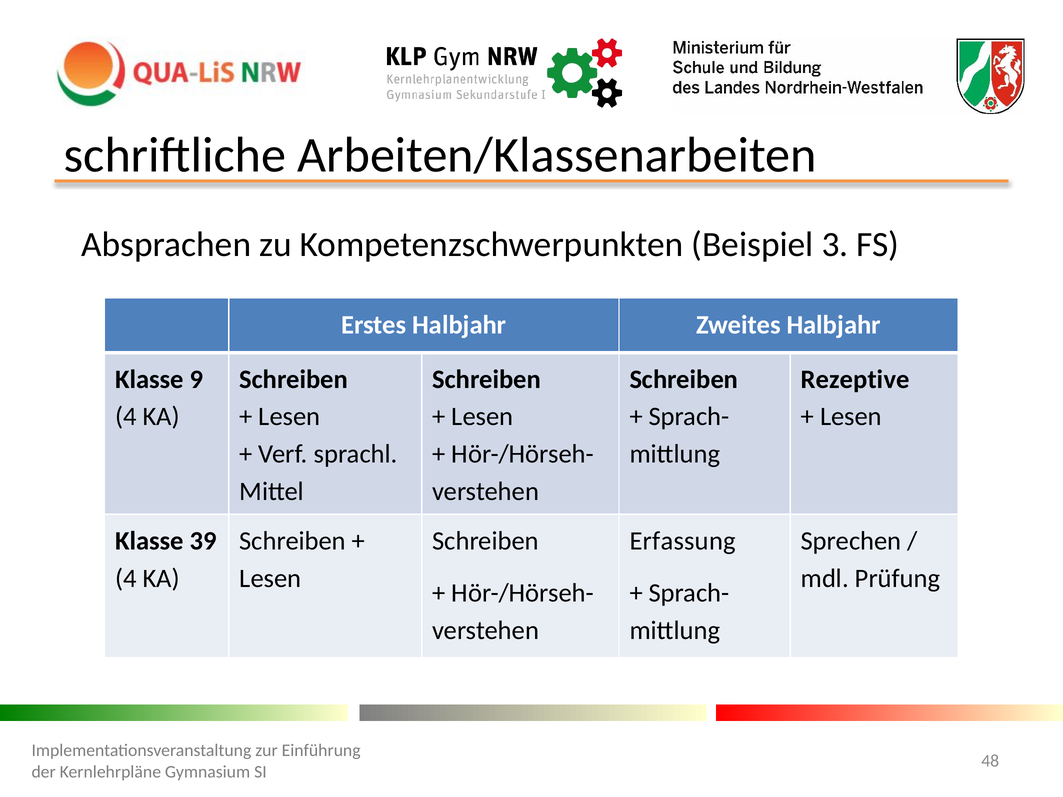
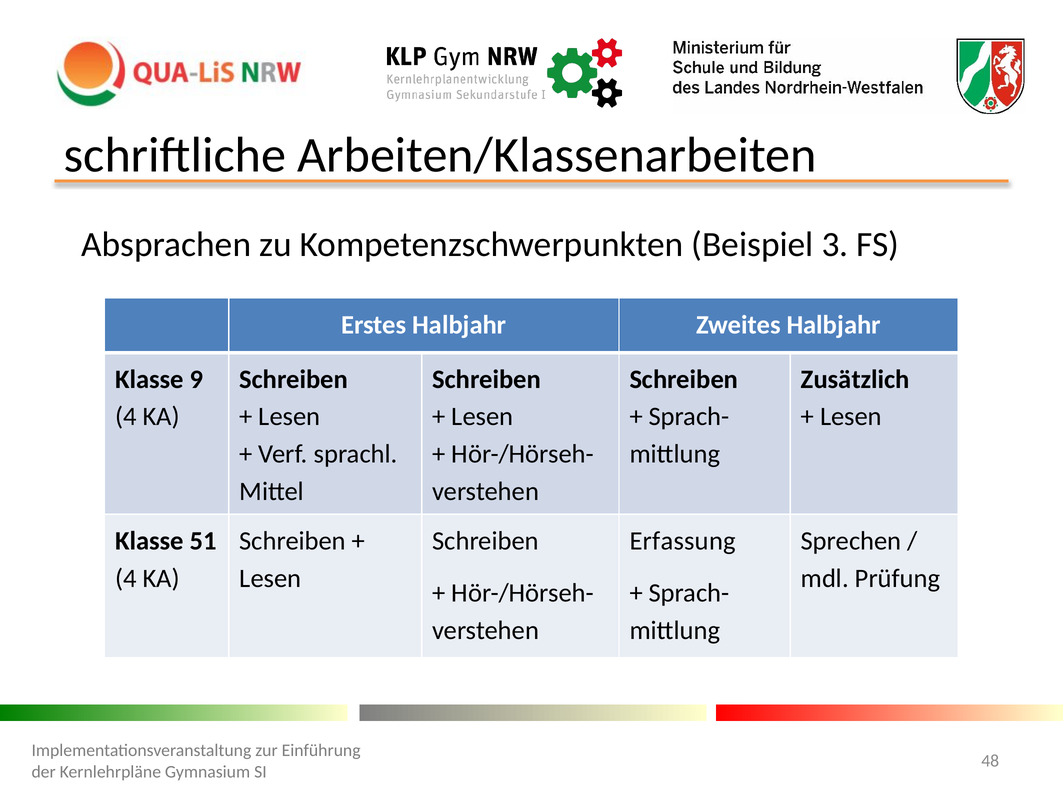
Rezeptive: Rezeptive -> Zusätzlich
39: 39 -> 51
